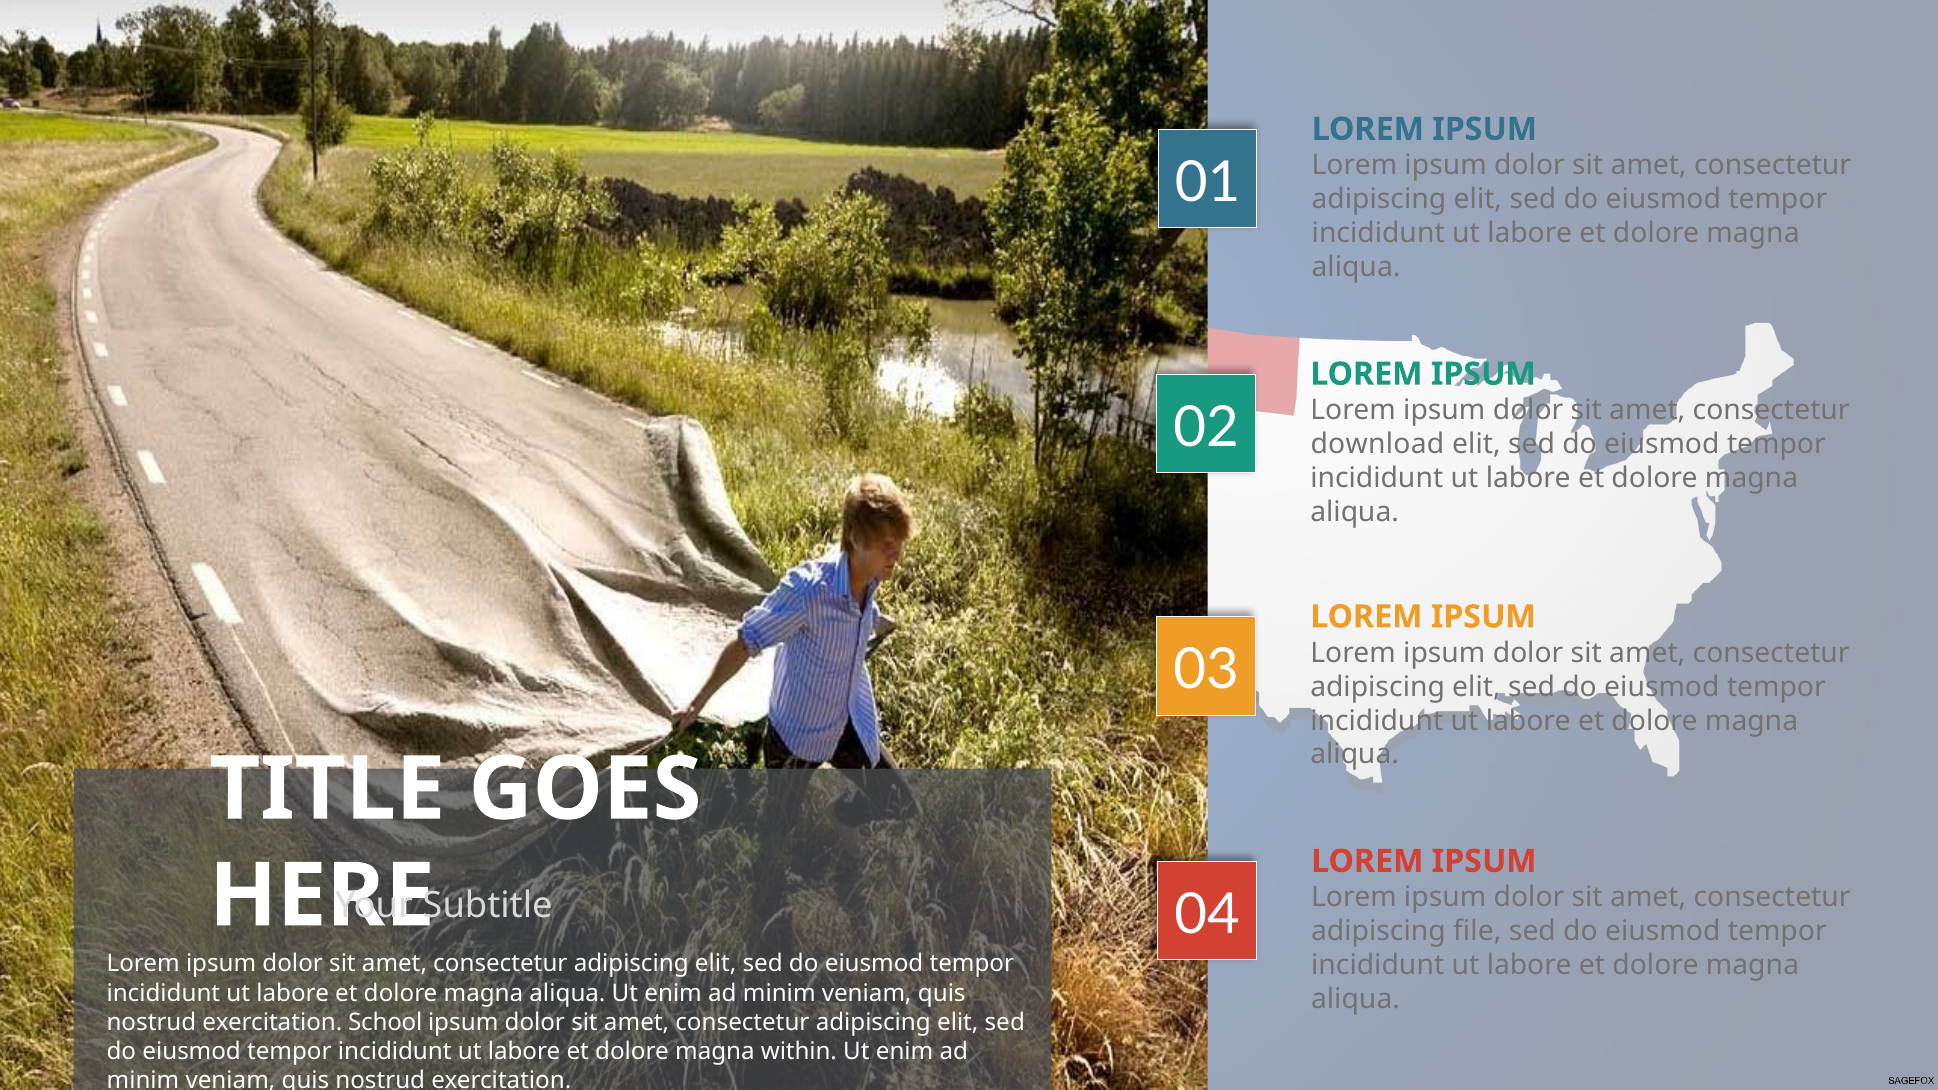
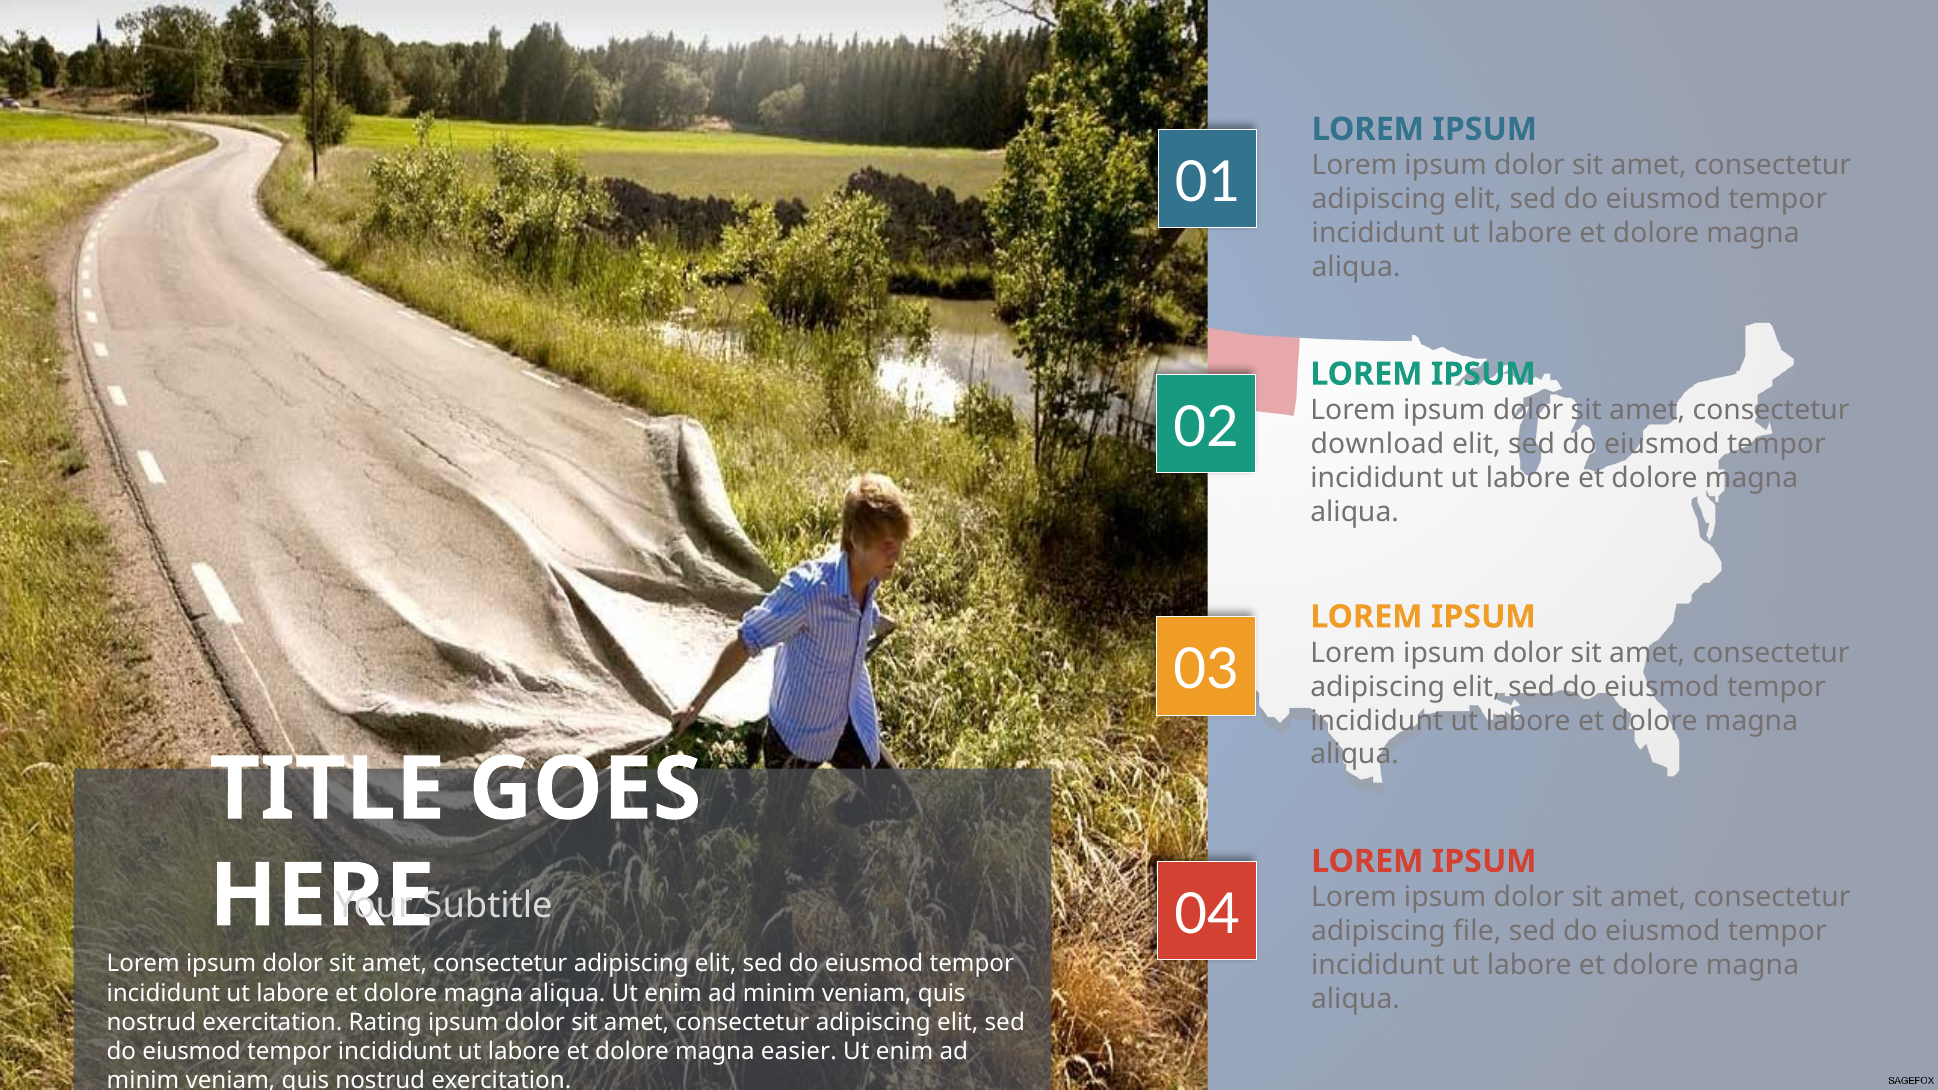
School: School -> Rating
within: within -> easier
